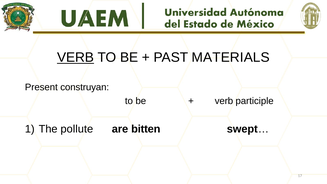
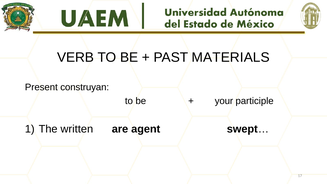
VERB at (76, 57) underline: present -> none
verb at (224, 101): verb -> your
pollute: pollute -> written
bitten: bitten -> agent
